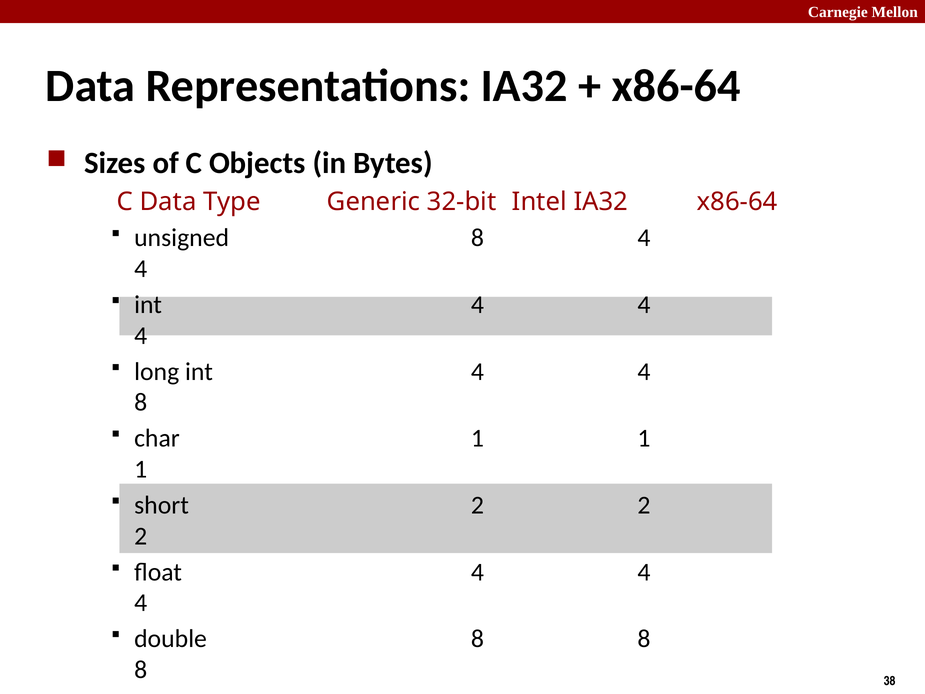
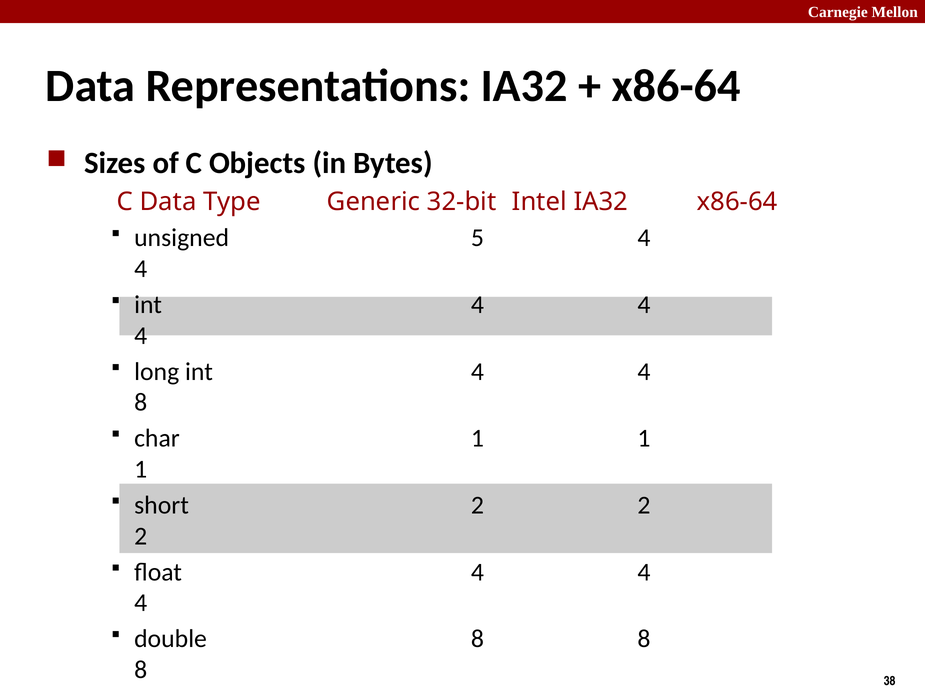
unsigned 8: 8 -> 5
